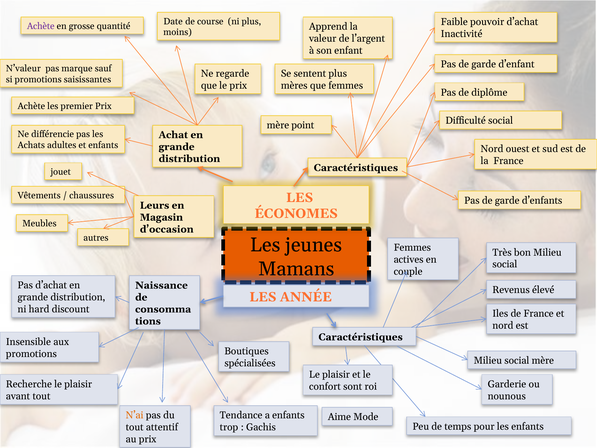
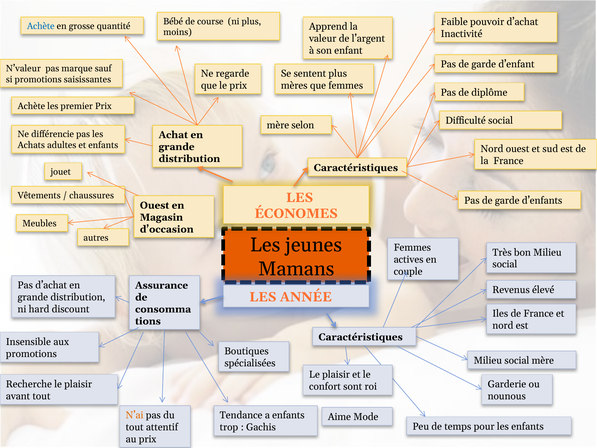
Date: Date -> Bébé
Achète at (41, 26) colour: purple -> blue
point: point -> selon
Leurs at (155, 205): Leurs -> Ouest
Naissance: Naissance -> Assurance
